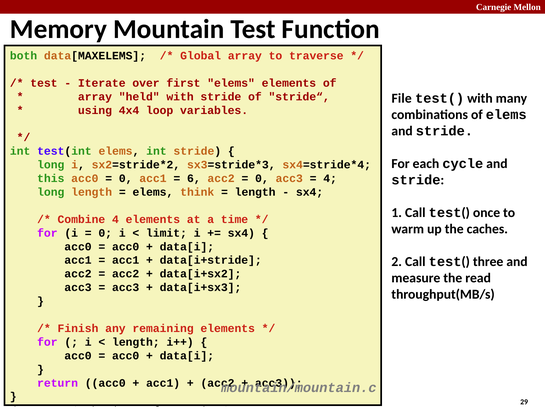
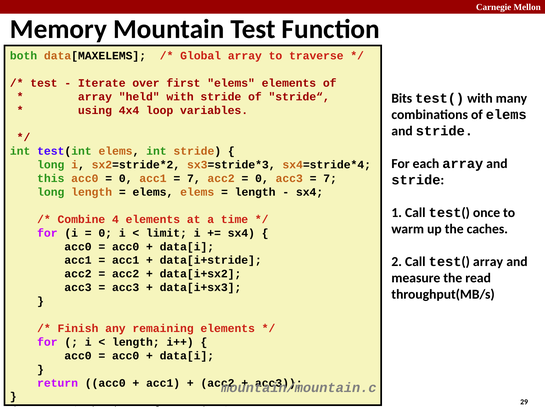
File: File -> Bits
each cycle: cycle -> array
6 at (194, 178): 6 -> 7
4 at (330, 178): 4 -> 7
elems think: think -> elems
test( three: three -> array
